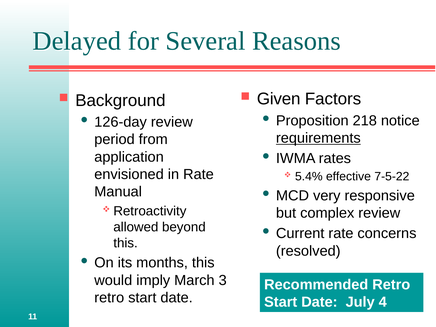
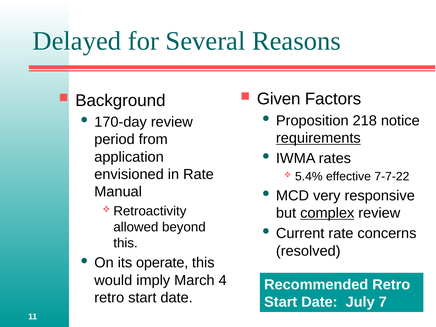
126-day: 126-day -> 170-day
7-5-22: 7-5-22 -> 7-7-22
complex underline: none -> present
months: months -> operate
3: 3 -> 4
4: 4 -> 7
